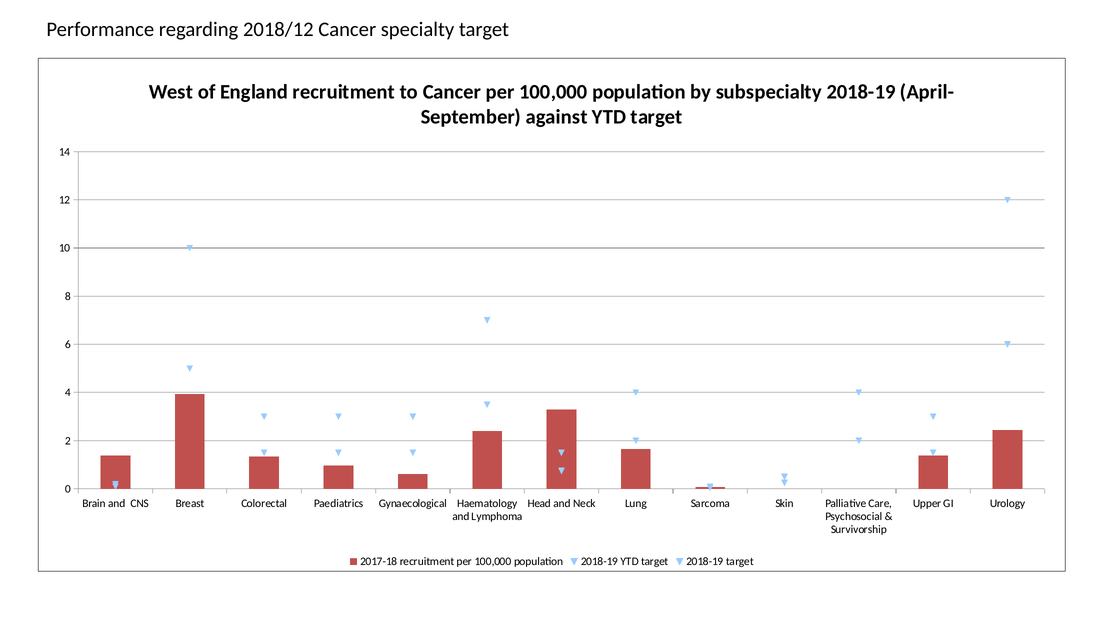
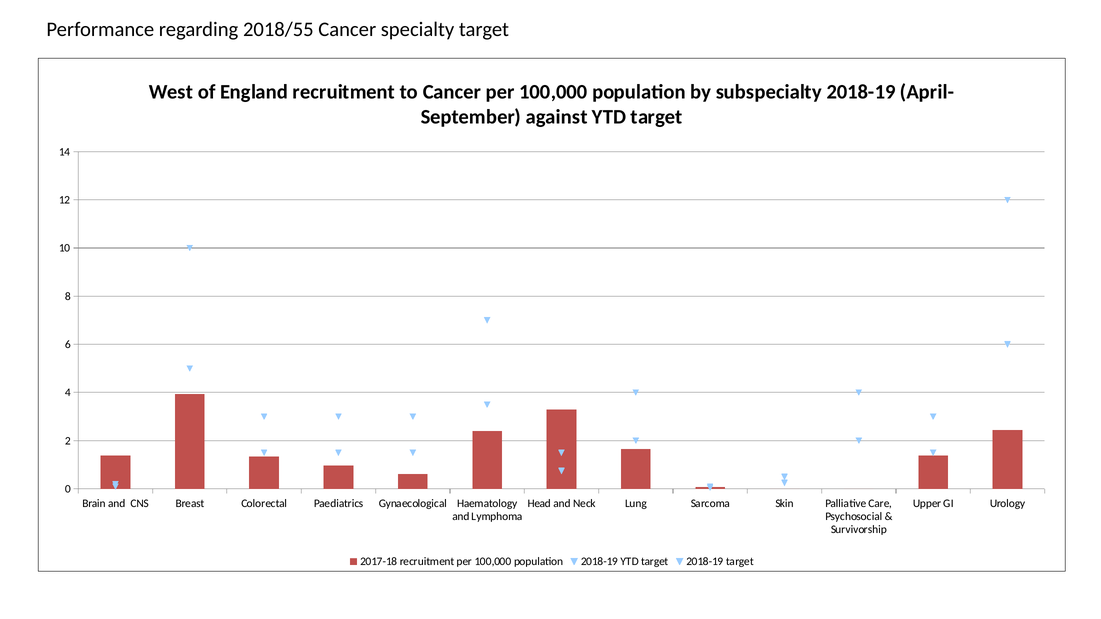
2018/12: 2018/12 -> 2018/55
